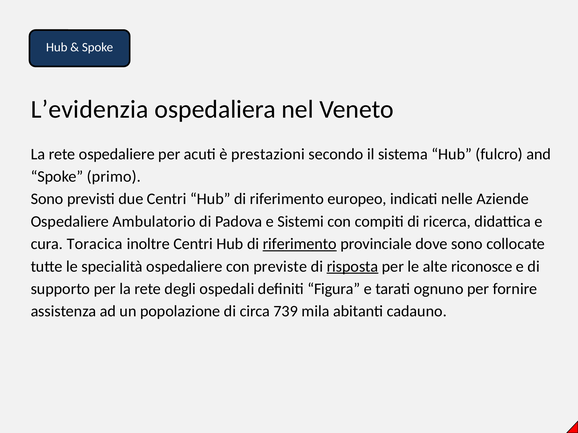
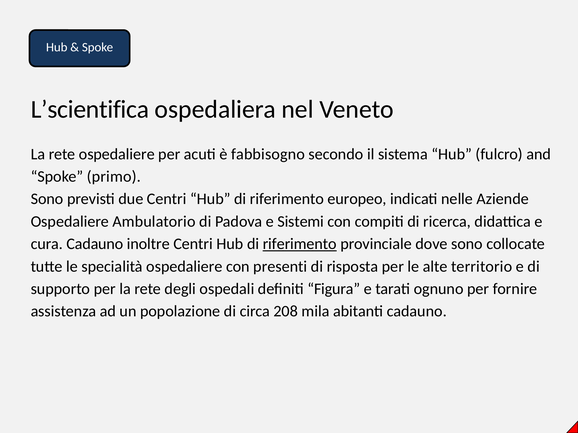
L’evidenzia: L’evidenzia -> L’scientifica
prestazioni: prestazioni -> fabbisogno
cura Toracica: Toracica -> Cadauno
previste: previste -> presenti
risposta underline: present -> none
riconosce: riconosce -> territorio
739: 739 -> 208
